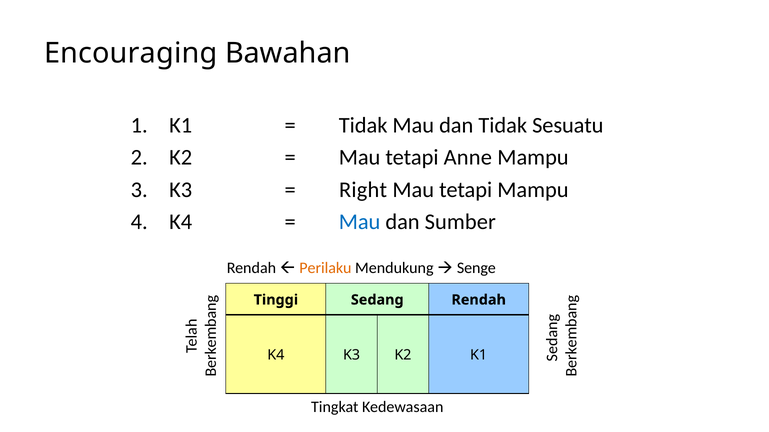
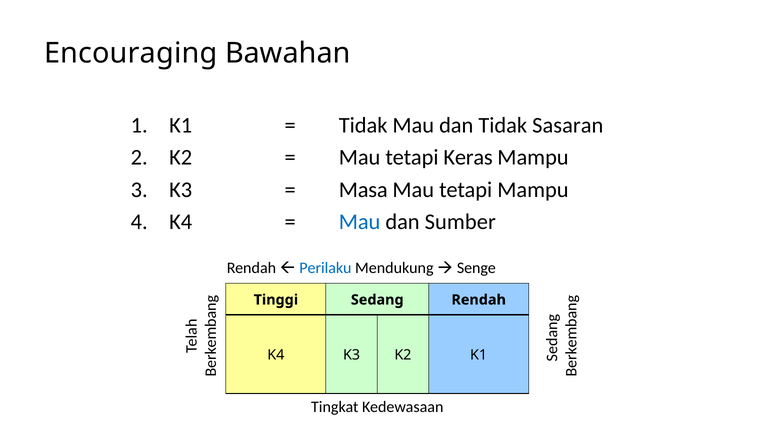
Sesuatu: Sesuatu -> Sasaran
Anne: Anne -> Keras
Right: Right -> Masa
Perilaku colour: orange -> blue
